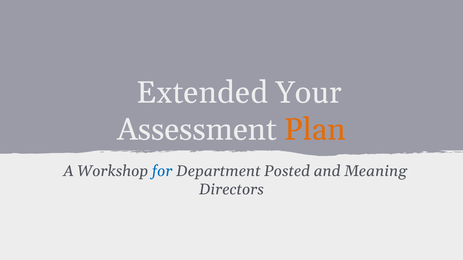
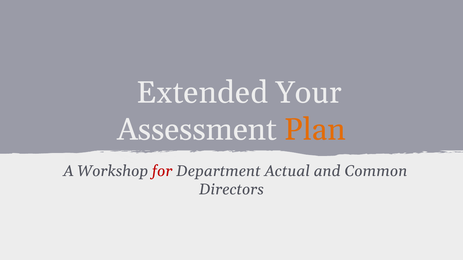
for colour: blue -> red
Posted: Posted -> Actual
Meaning: Meaning -> Common
